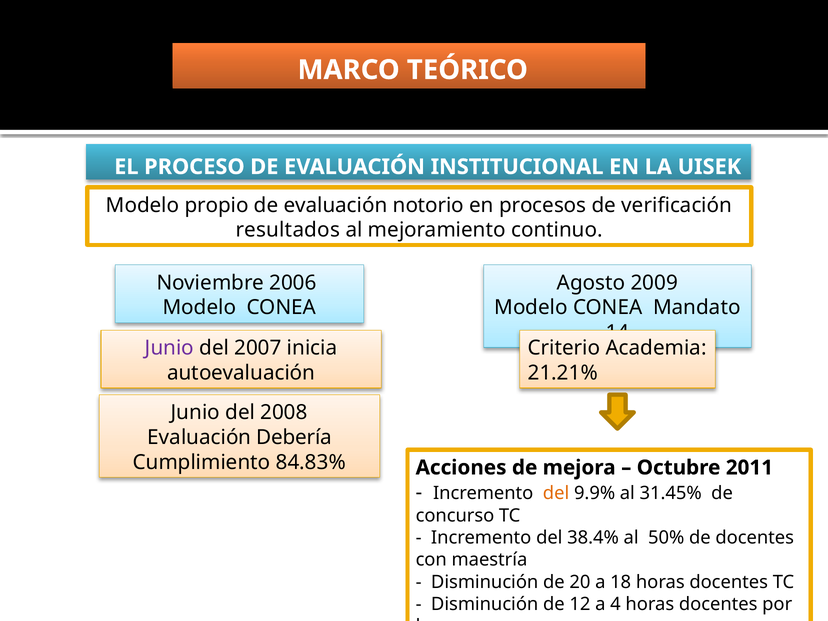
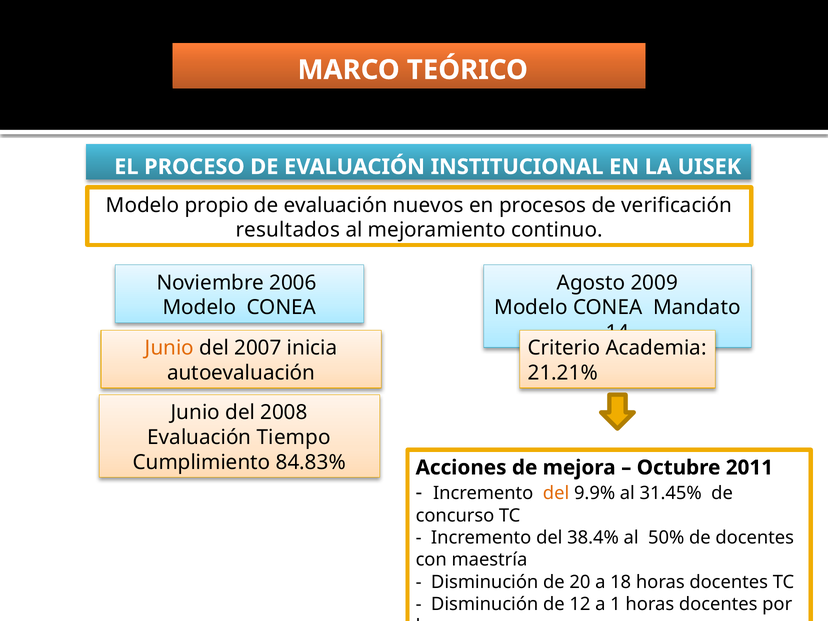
notorio: notorio -> nuevos
Junio at (169, 348) colour: purple -> orange
Debería: Debería -> Tiempo
4: 4 -> 1
